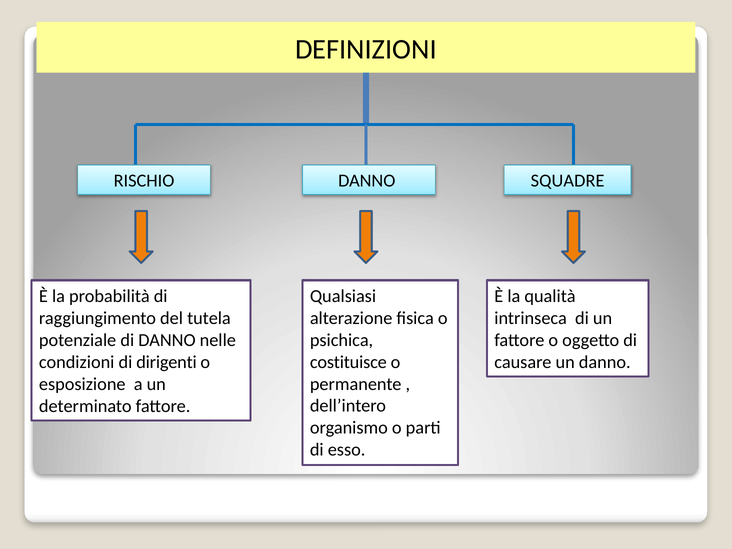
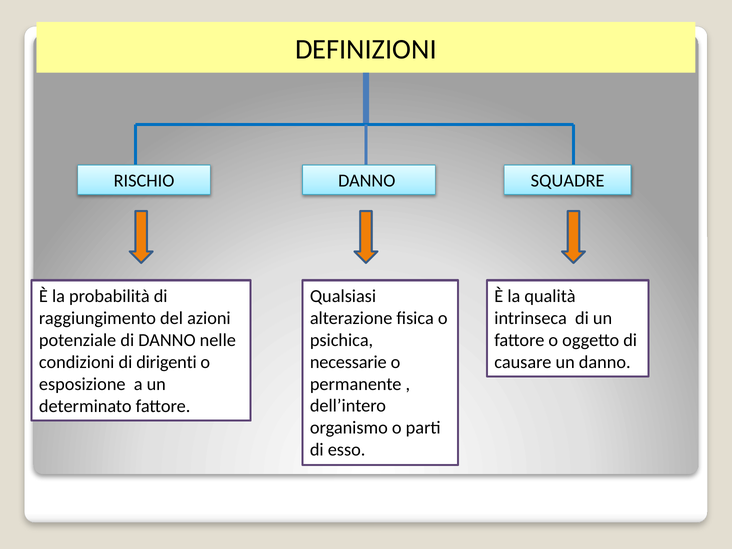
tutela: tutela -> azioni
costituisce: costituisce -> necessarie
